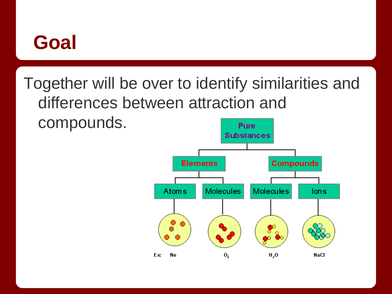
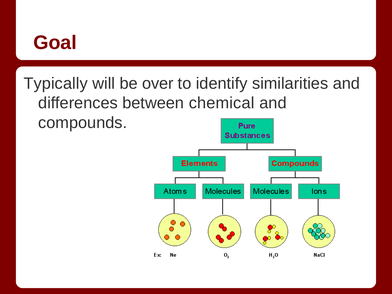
Together: Together -> Typically
attraction: attraction -> chemical
